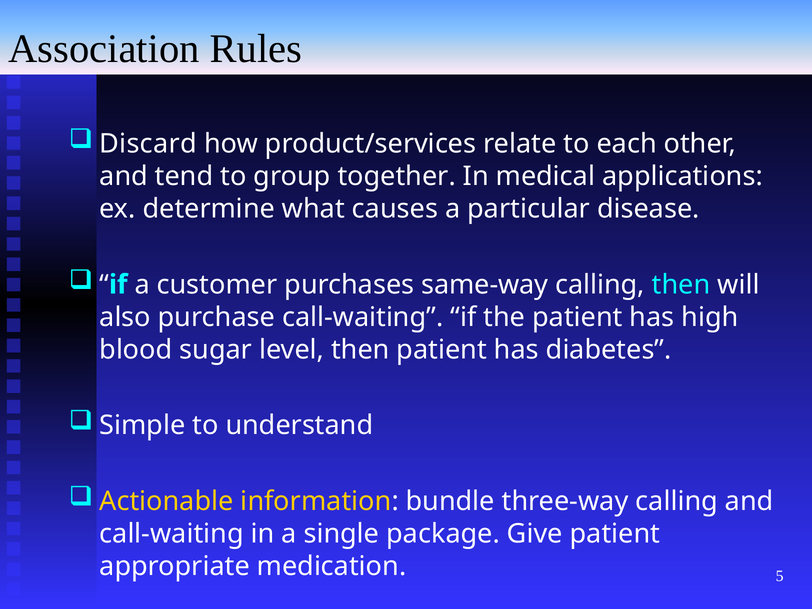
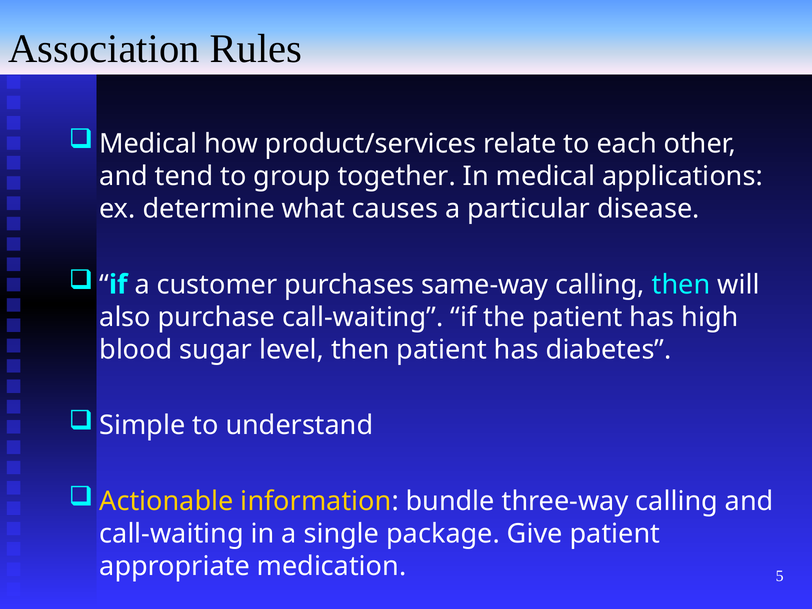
Discard at (148, 144): Discard -> Medical
